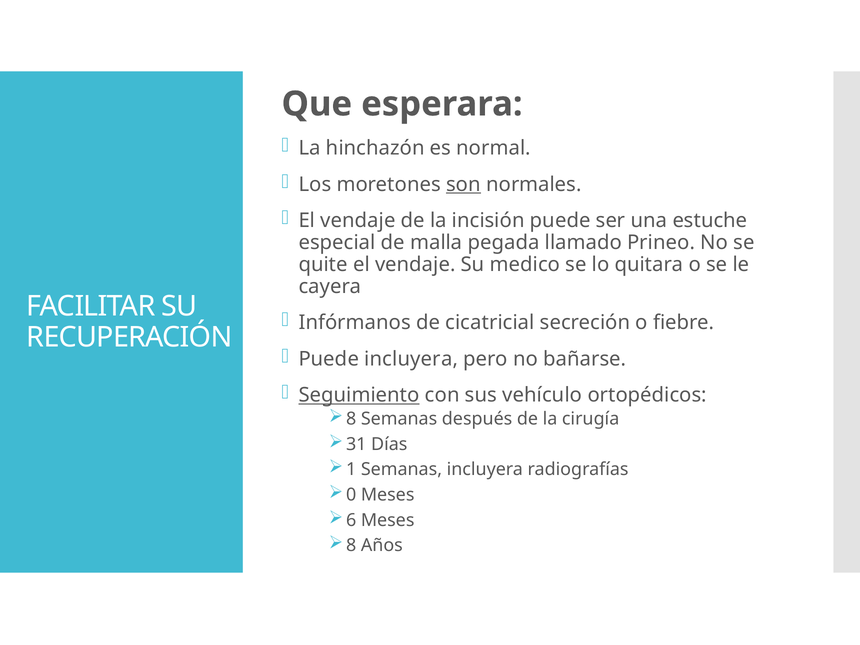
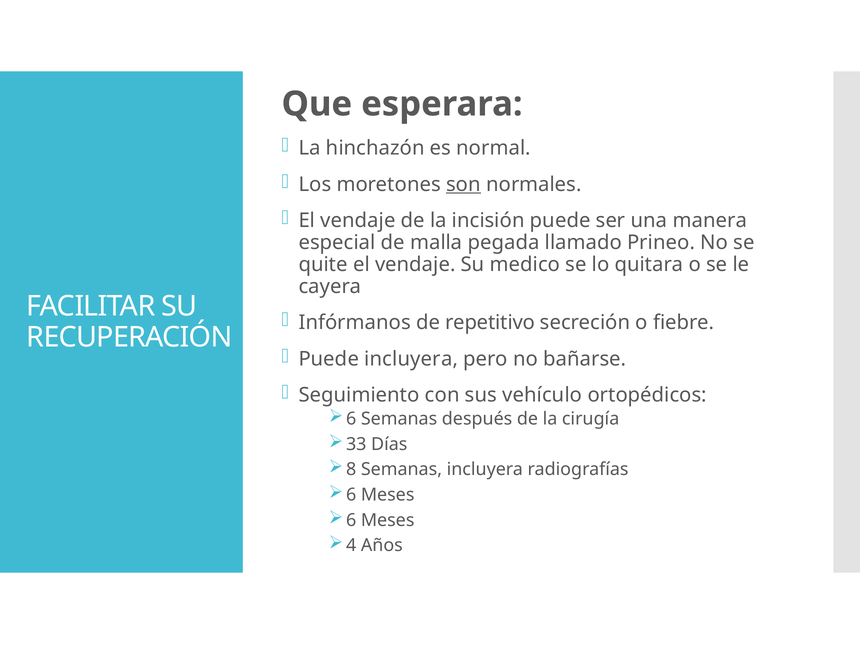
estuche: estuche -> manera
cicatricial: cicatricial -> repetitivo
Seguimiento underline: present -> none
8 at (351, 419): 8 -> 6
31: 31 -> 33
1: 1 -> 8
0 at (351, 495): 0 -> 6
8 at (351, 546): 8 -> 4
